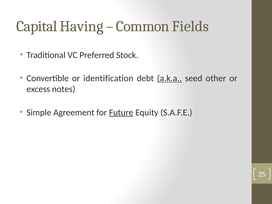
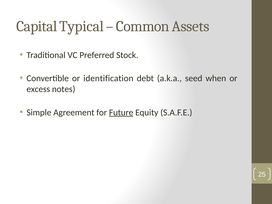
Having: Having -> Typical
Fields: Fields -> Assets
a.k.a underline: present -> none
other: other -> when
